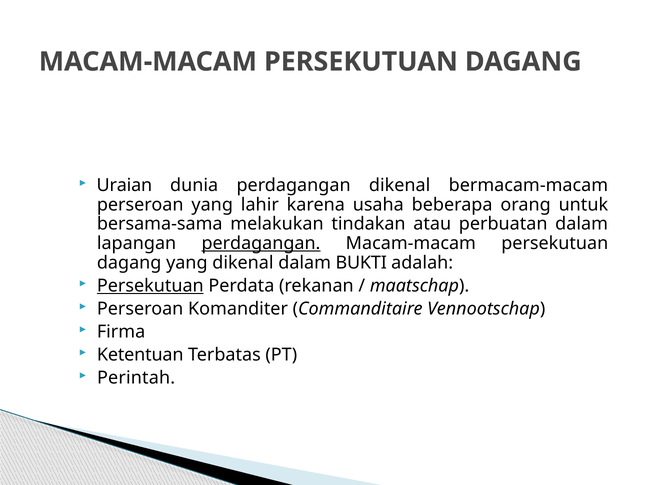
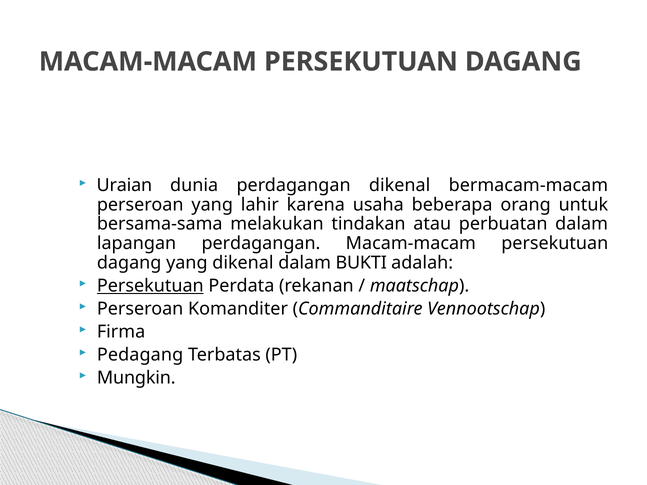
perdagangan at (261, 244) underline: present -> none
Ketentuan: Ketentuan -> Pedagang
Perintah: Perintah -> Mungkin
